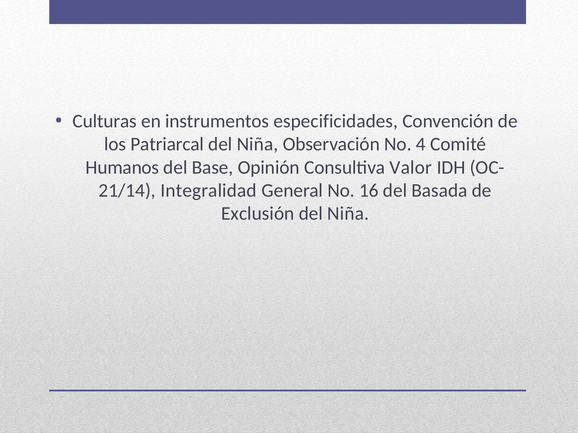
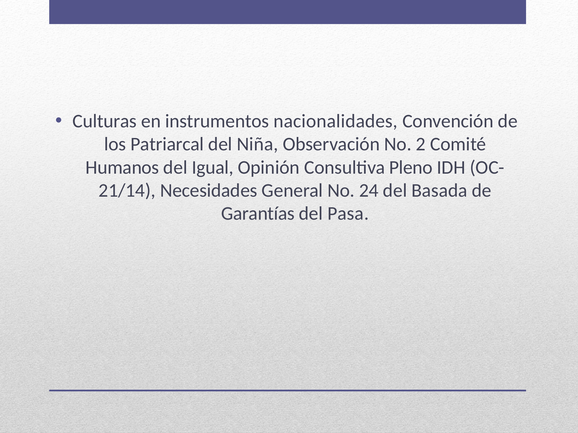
especificidades: especificidades -> nacionalidades
4: 4 -> 2
Base: Base -> Igual
Valor: Valor -> Pleno
Integralidad: Integralidad -> Necesidades
16: 16 -> 24
Exclusión: Exclusión -> Garantías
Niña at (348, 214): Niña -> Pasa
